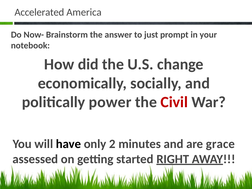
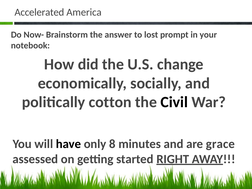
just: just -> lost
power: power -> cotton
Civil colour: red -> black
2: 2 -> 8
